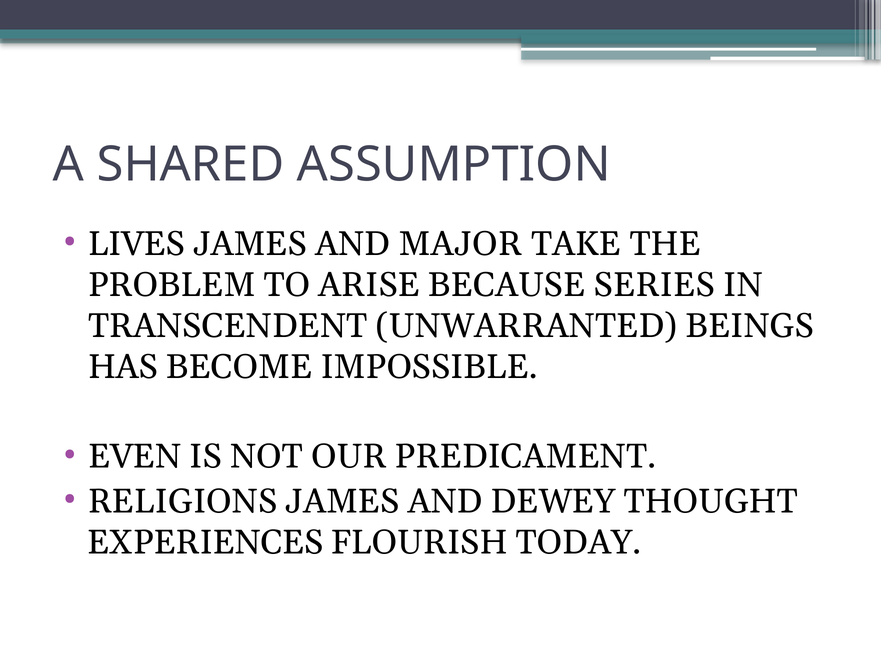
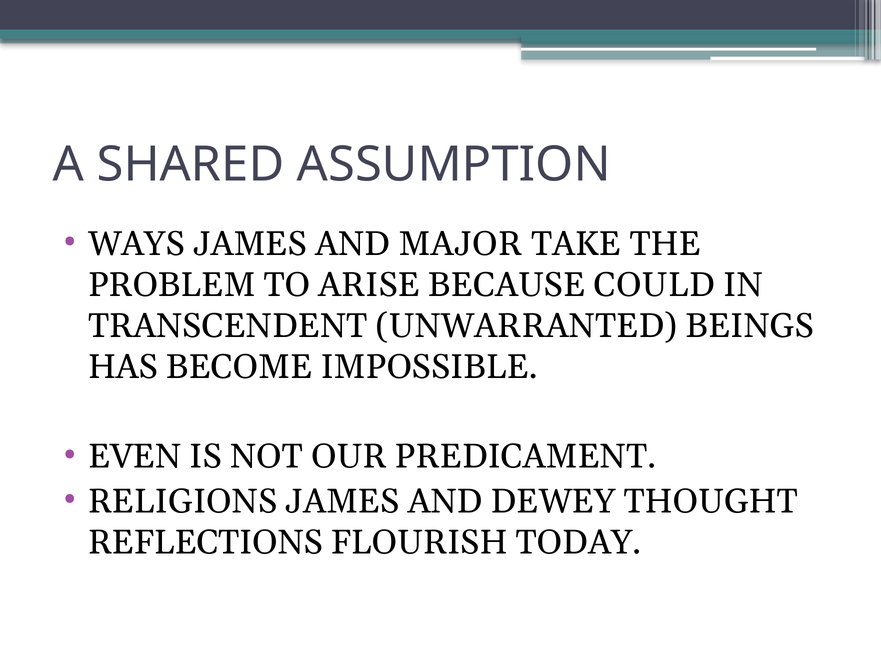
LIVES: LIVES -> WAYS
SERIES: SERIES -> COULD
EXPERIENCES: EXPERIENCES -> REFLECTIONS
